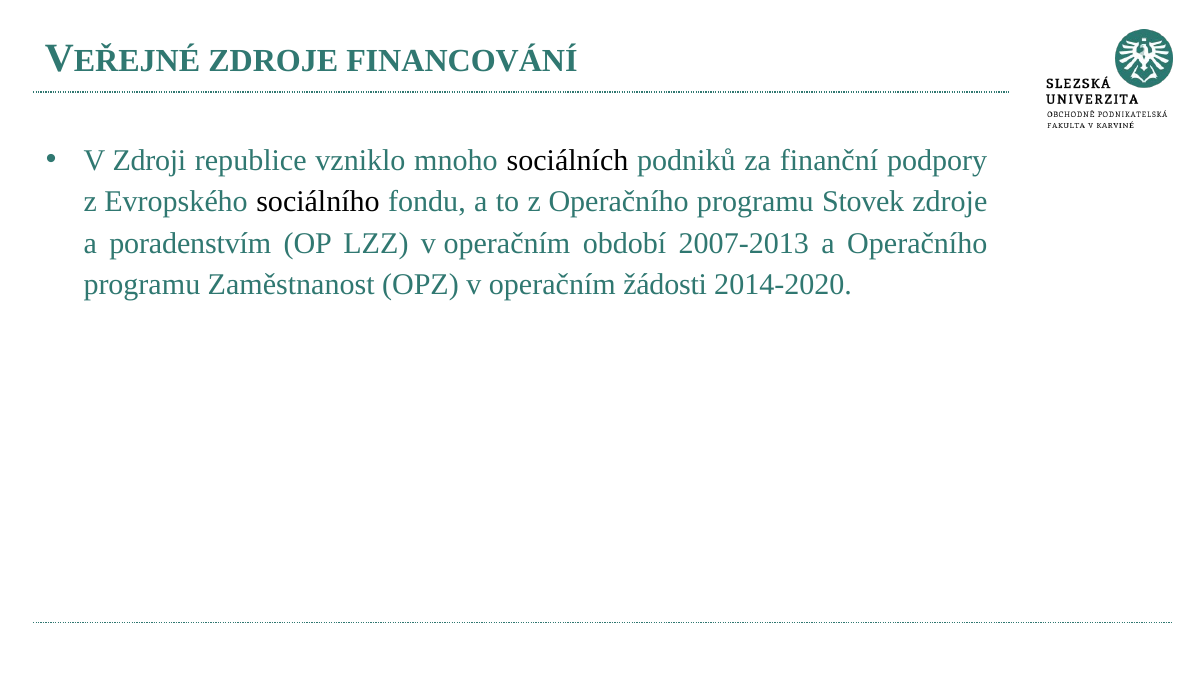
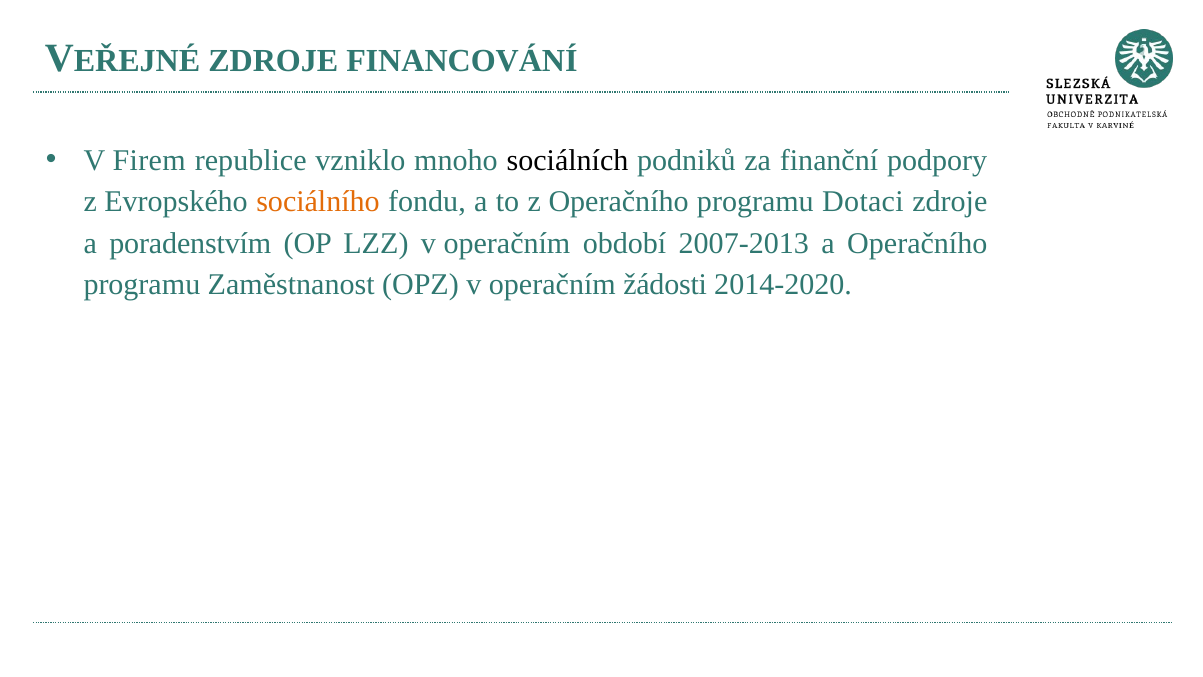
Zdroji: Zdroji -> Firem
sociálního colour: black -> orange
Stovek: Stovek -> Dotaci
